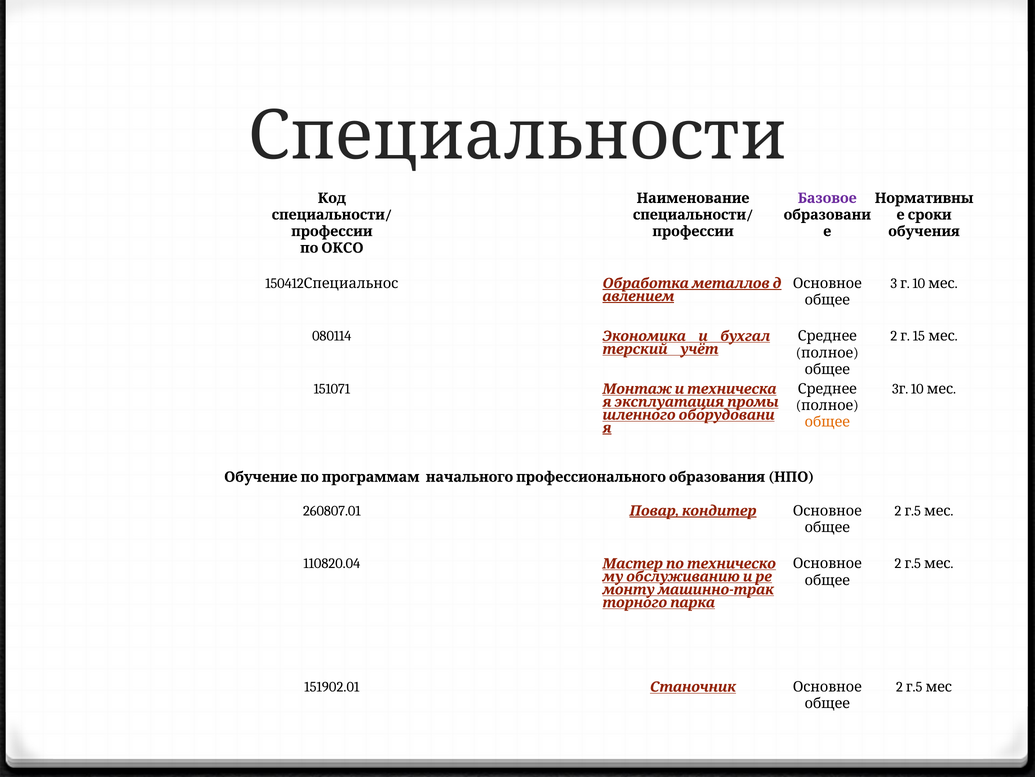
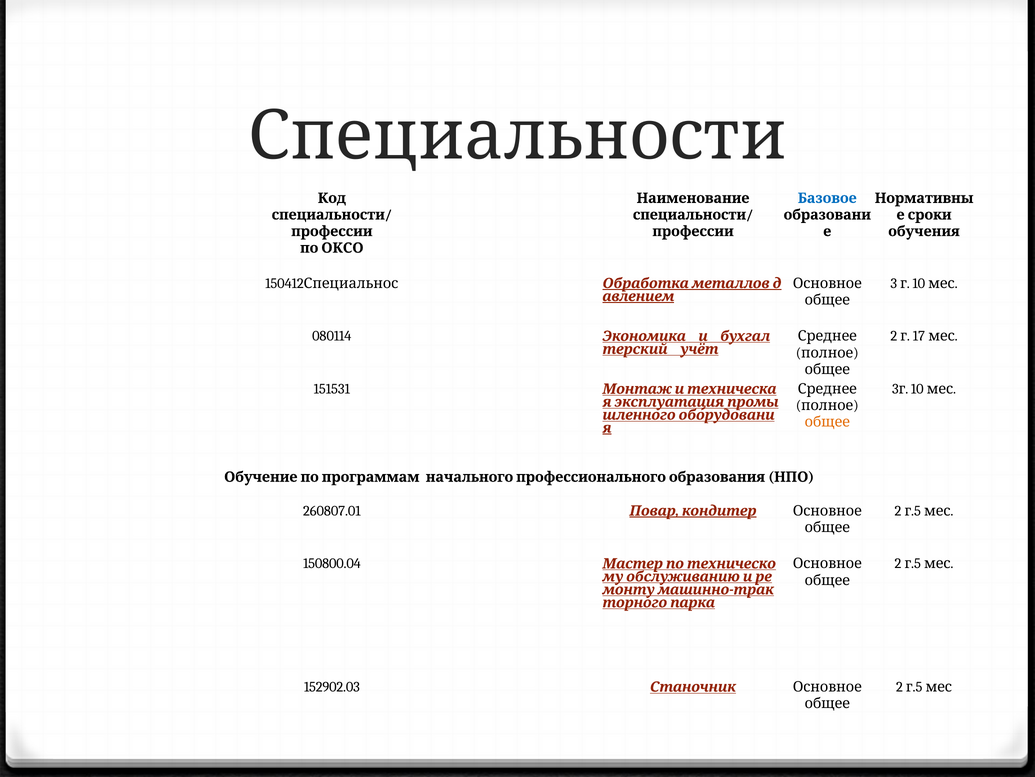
Базовое colour: purple -> blue
15: 15 -> 17
151071: 151071 -> 151531
110820.04: 110820.04 -> 150800.04
151902.01: 151902.01 -> 152902.03
